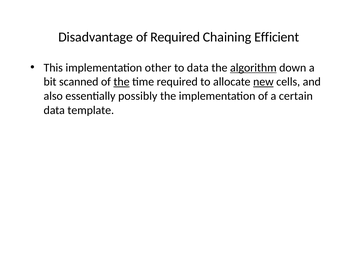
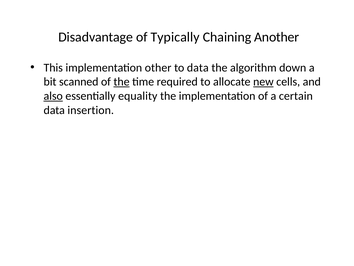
of Required: Required -> Typically
Efficient: Efficient -> Another
algorithm underline: present -> none
also underline: none -> present
possibly: possibly -> equality
template: template -> insertion
